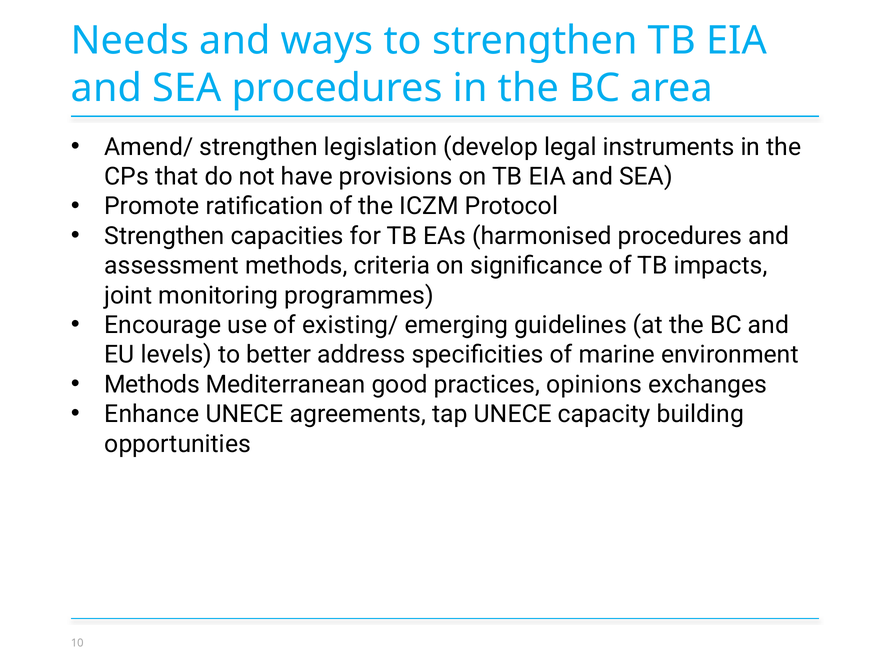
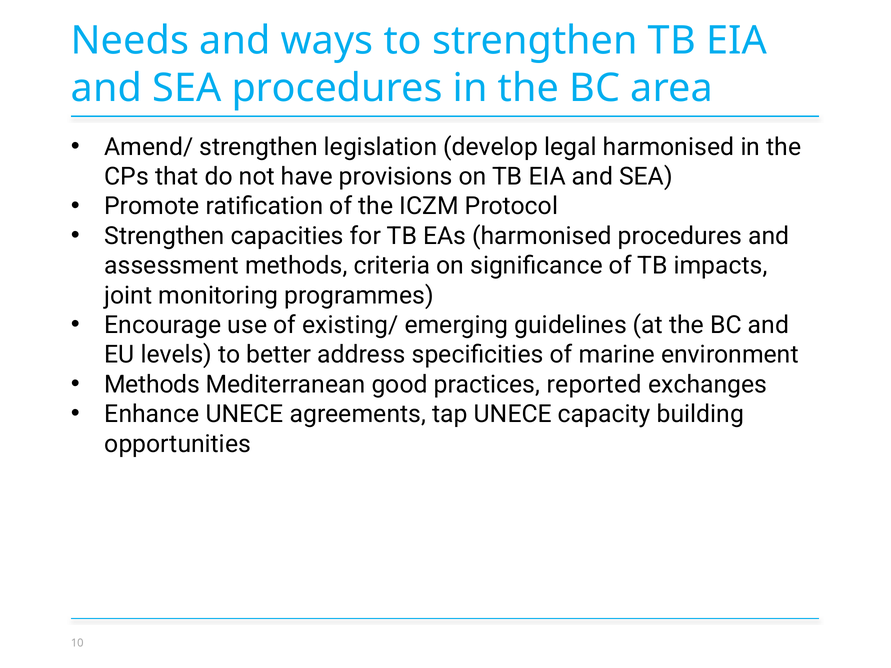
legal instruments: instruments -> harmonised
opinions: opinions -> reported
